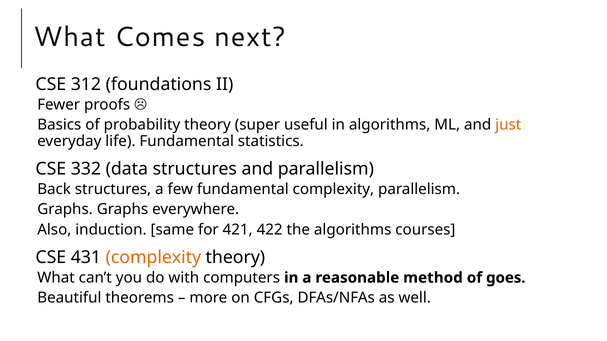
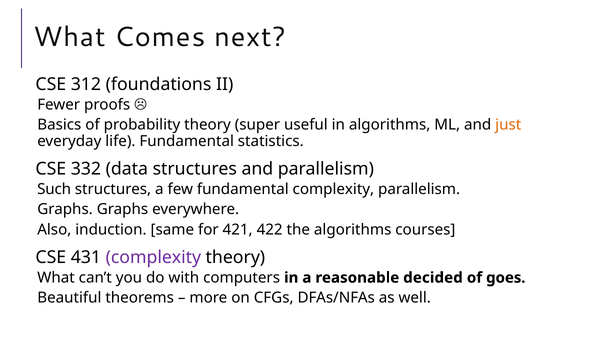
Back: Back -> Such
complexity at (153, 258) colour: orange -> purple
method: method -> decided
